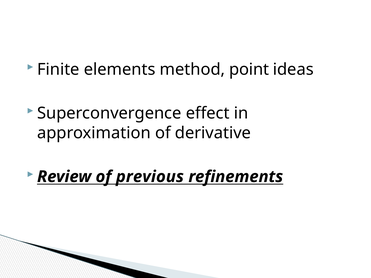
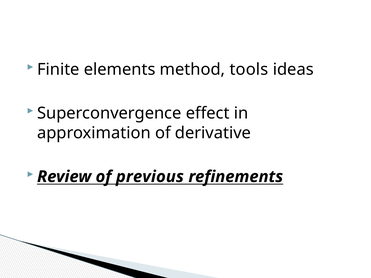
point: point -> tools
